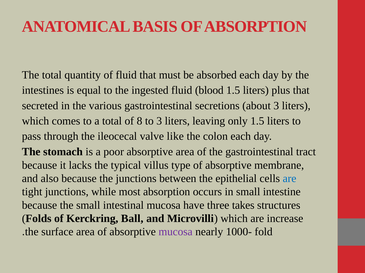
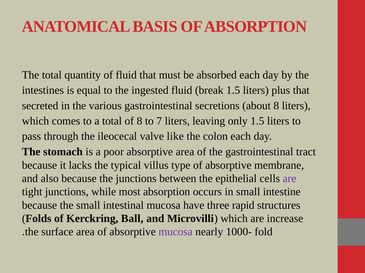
blood: blood -> break
about 3: 3 -> 8
to 3: 3 -> 7
are at (290, 179) colour: blue -> purple
takes: takes -> rapid
